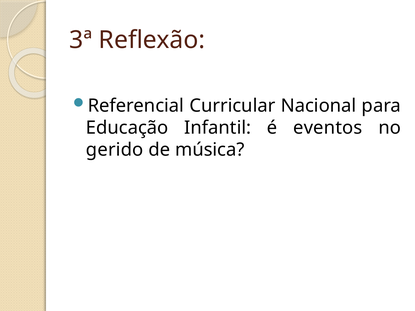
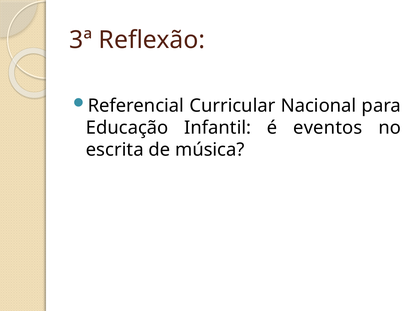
gerido: gerido -> escrita
